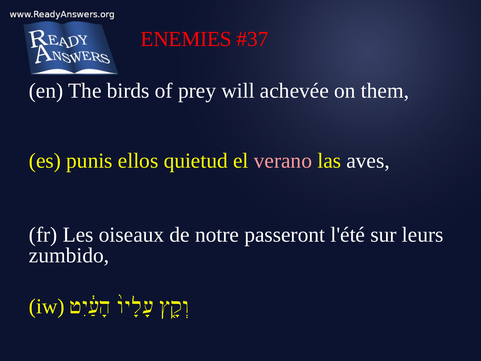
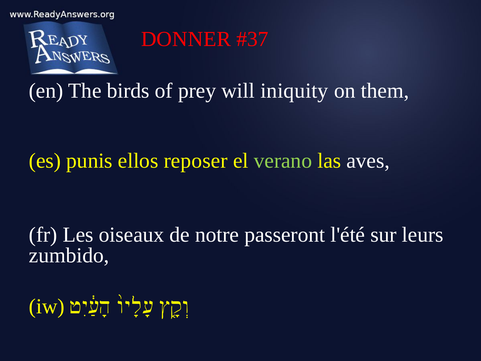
ENEMIES: ENEMIES -> DONNER
achevée: achevée -> iniquity
quietud: quietud -> reposer
verano colour: pink -> light green
